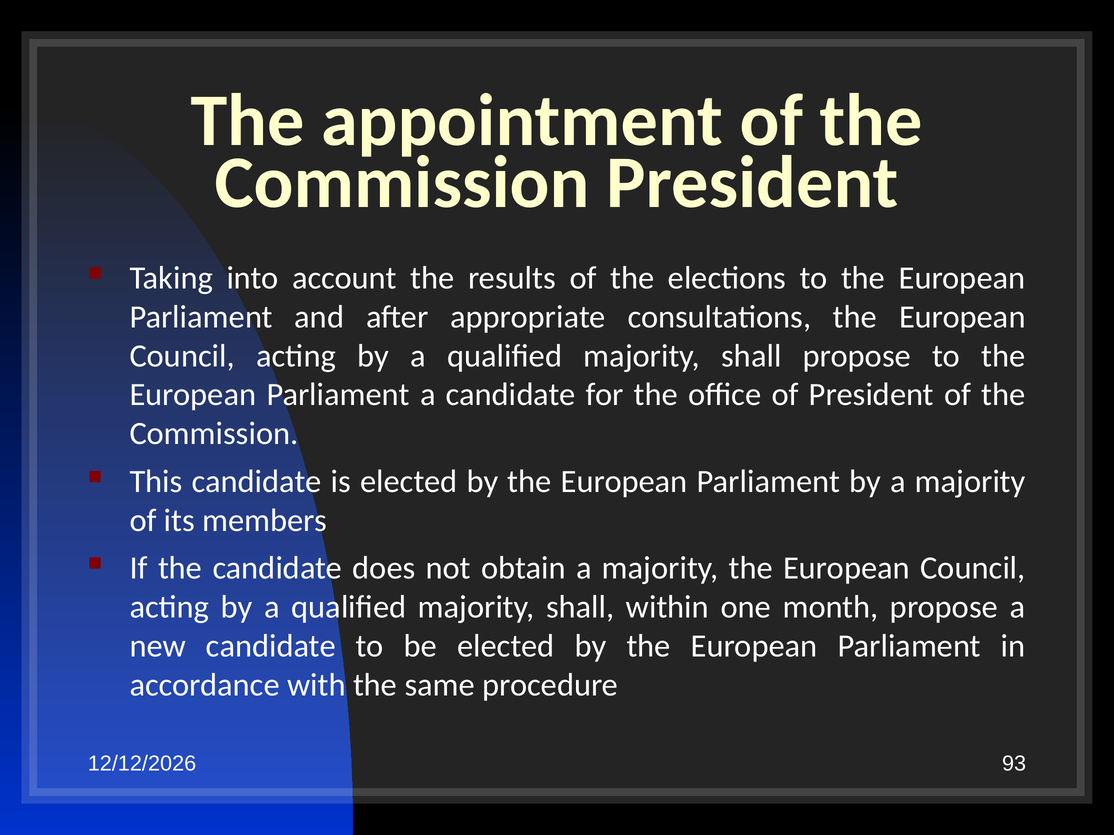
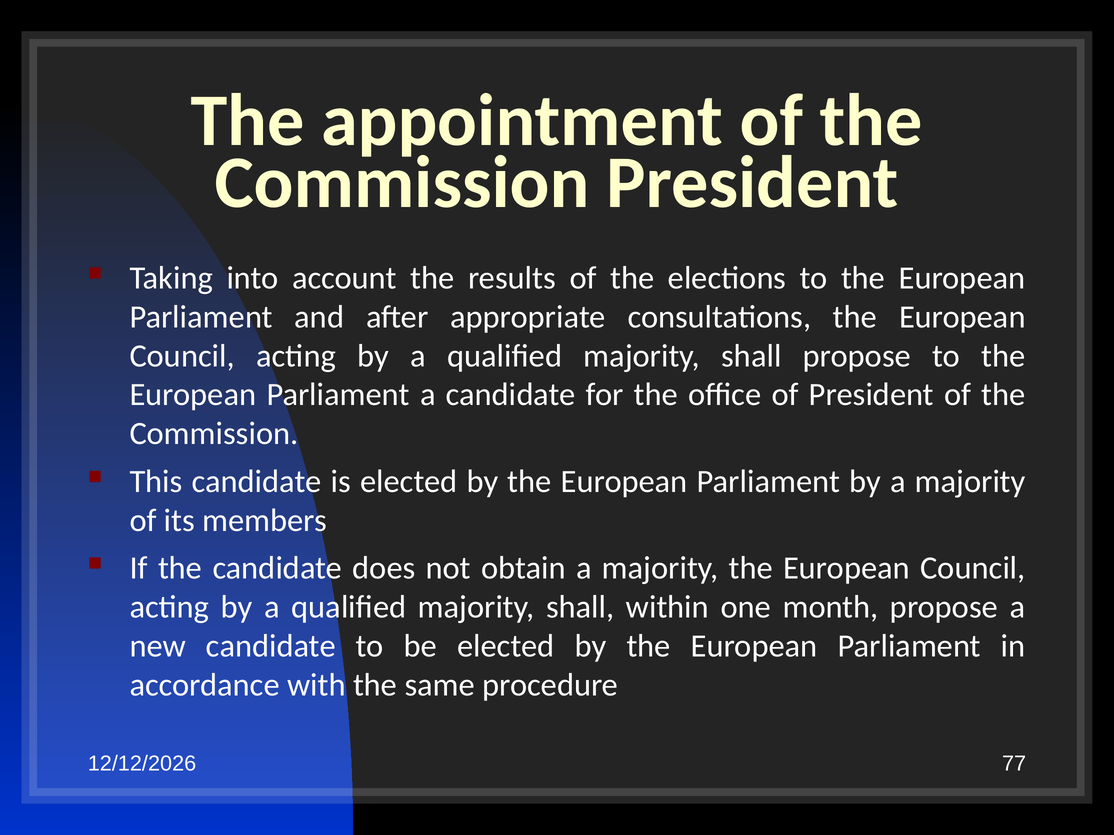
93: 93 -> 77
